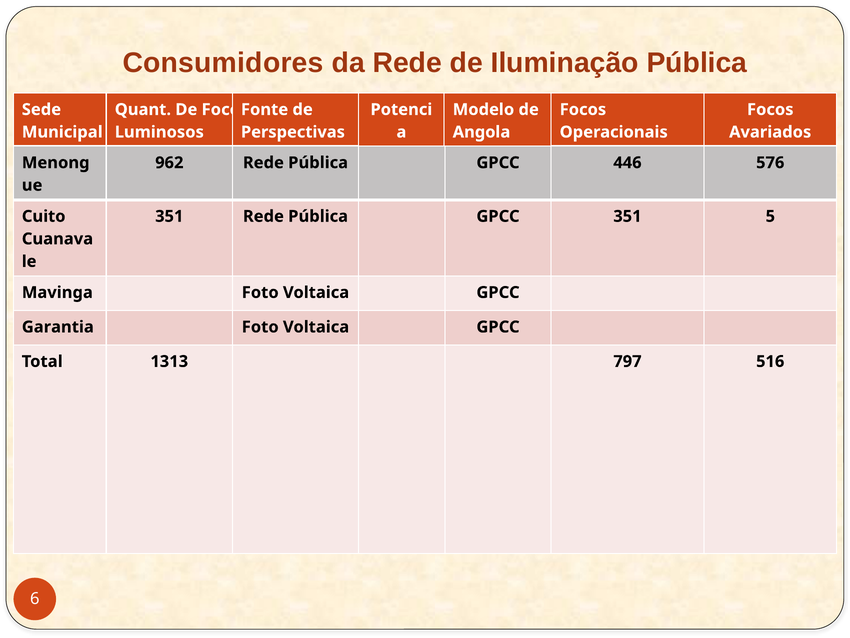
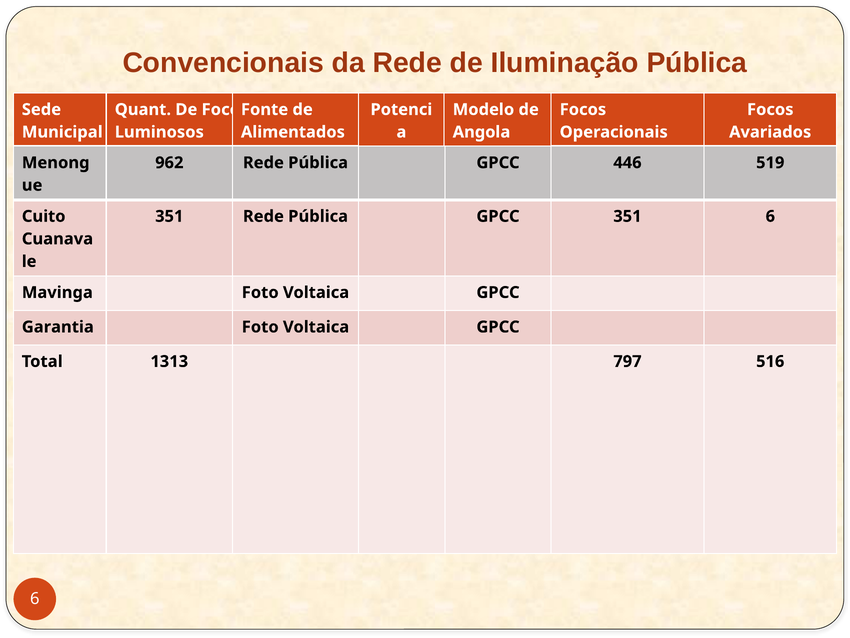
Consumidores: Consumidores -> Convencionais
Perspectivas: Perspectivas -> Alimentados
576: 576 -> 519
351 5: 5 -> 6
